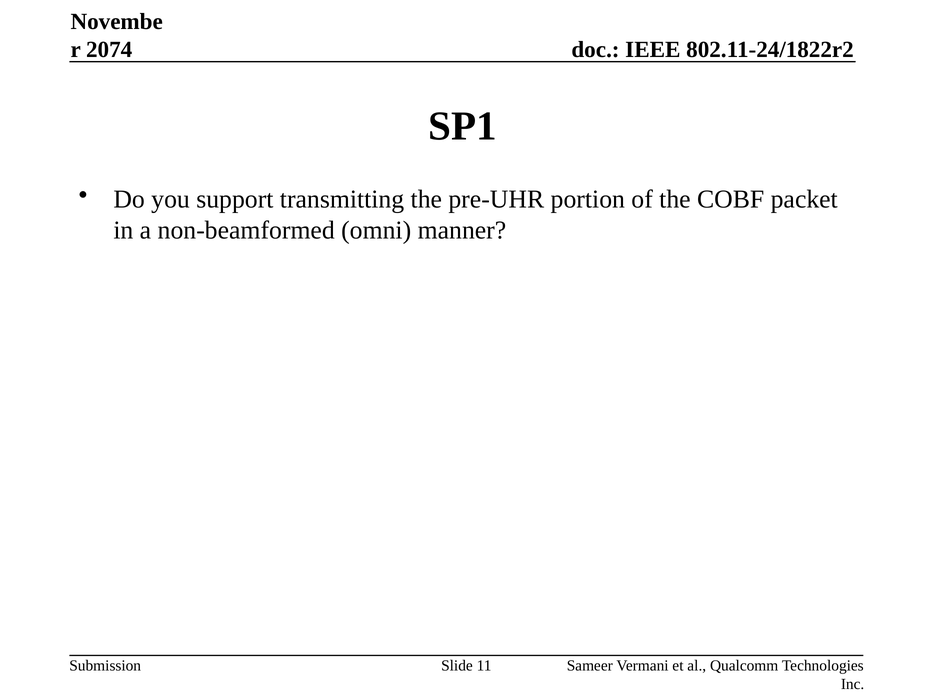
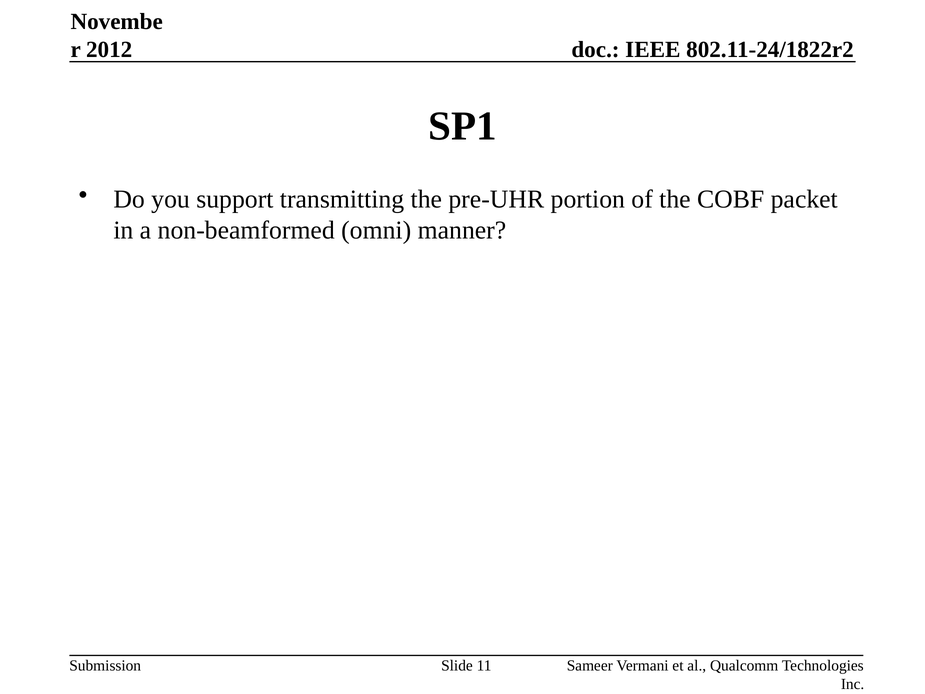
2074: 2074 -> 2012
